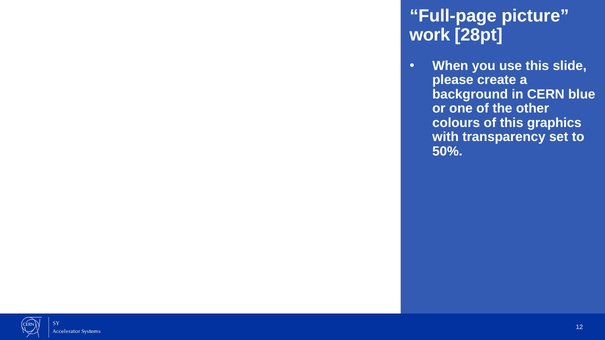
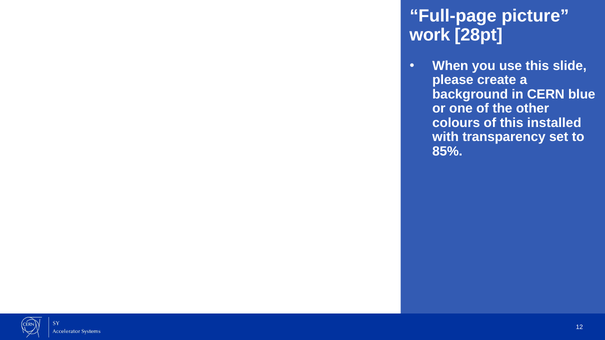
graphics: graphics -> installed
50%: 50% -> 85%
